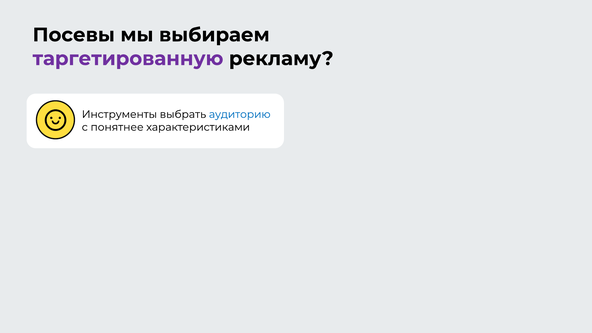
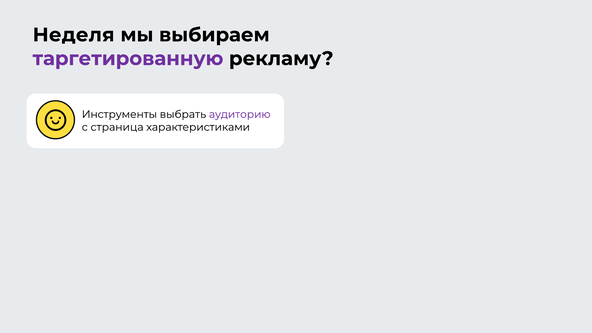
Посевы: Посевы -> Неделя
аудиторию colour: blue -> purple
понятнее: понятнее -> страница
